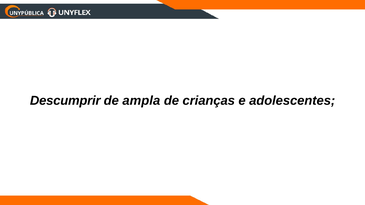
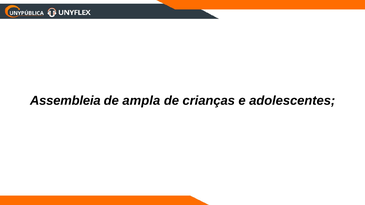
Descumprir: Descumprir -> Assembleia
